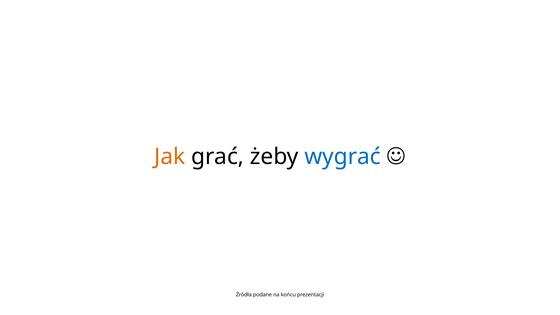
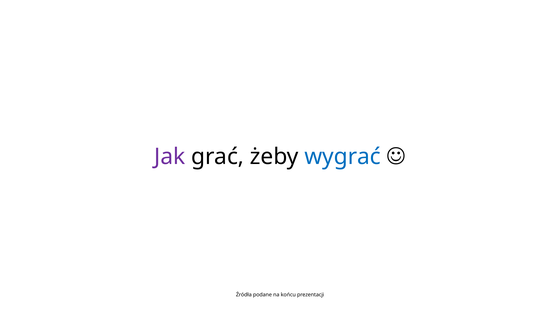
Jak colour: orange -> purple
